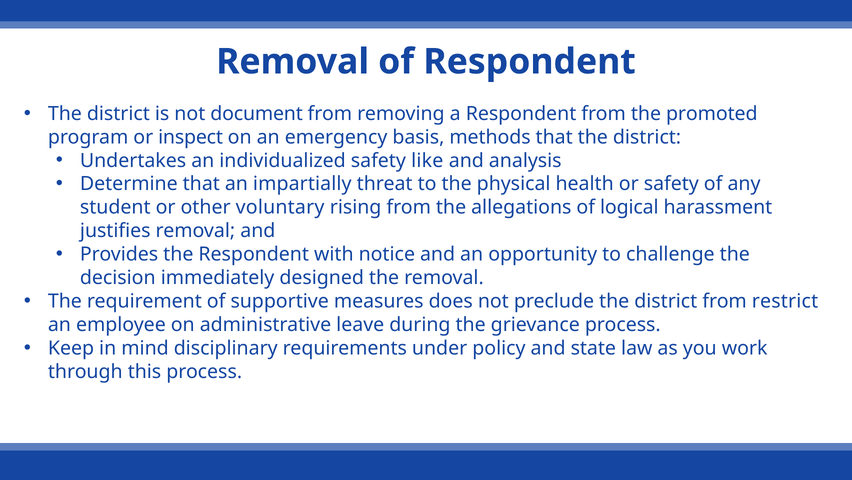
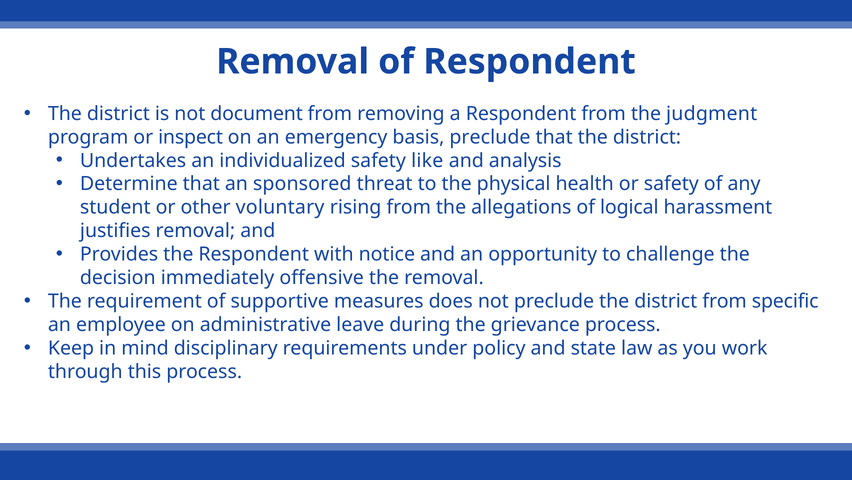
promoted: promoted -> judgment
basis methods: methods -> preclude
impartially: impartially -> sponsored
designed: designed -> offensive
restrict: restrict -> specific
